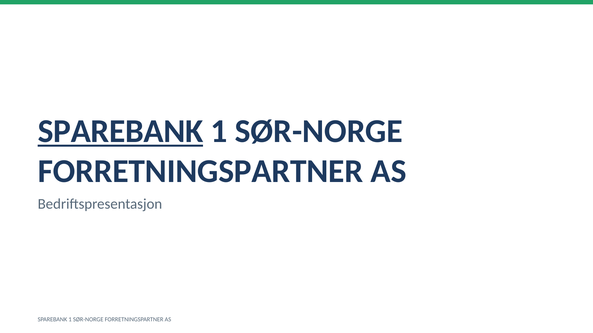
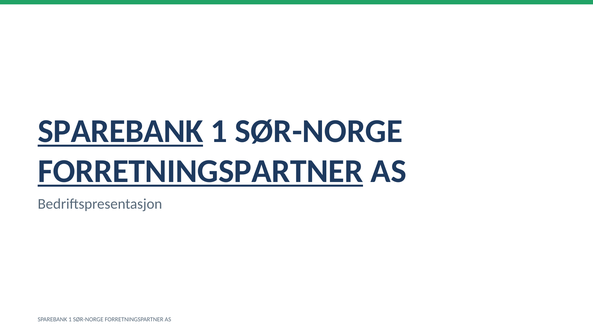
FORRETNINGSPARTNER at (200, 172) underline: none -> present
